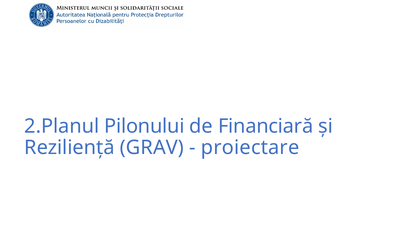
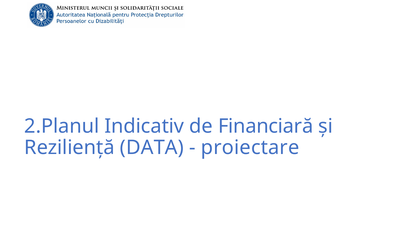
Pilonului: Pilonului -> Indicativ
GRAV: GRAV -> DATA
